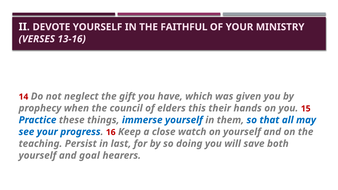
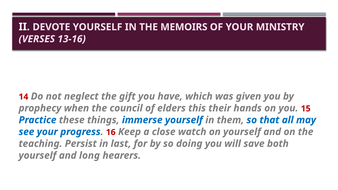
FAITHFUL: FAITHFUL -> MEMOIRS
goal: goal -> long
